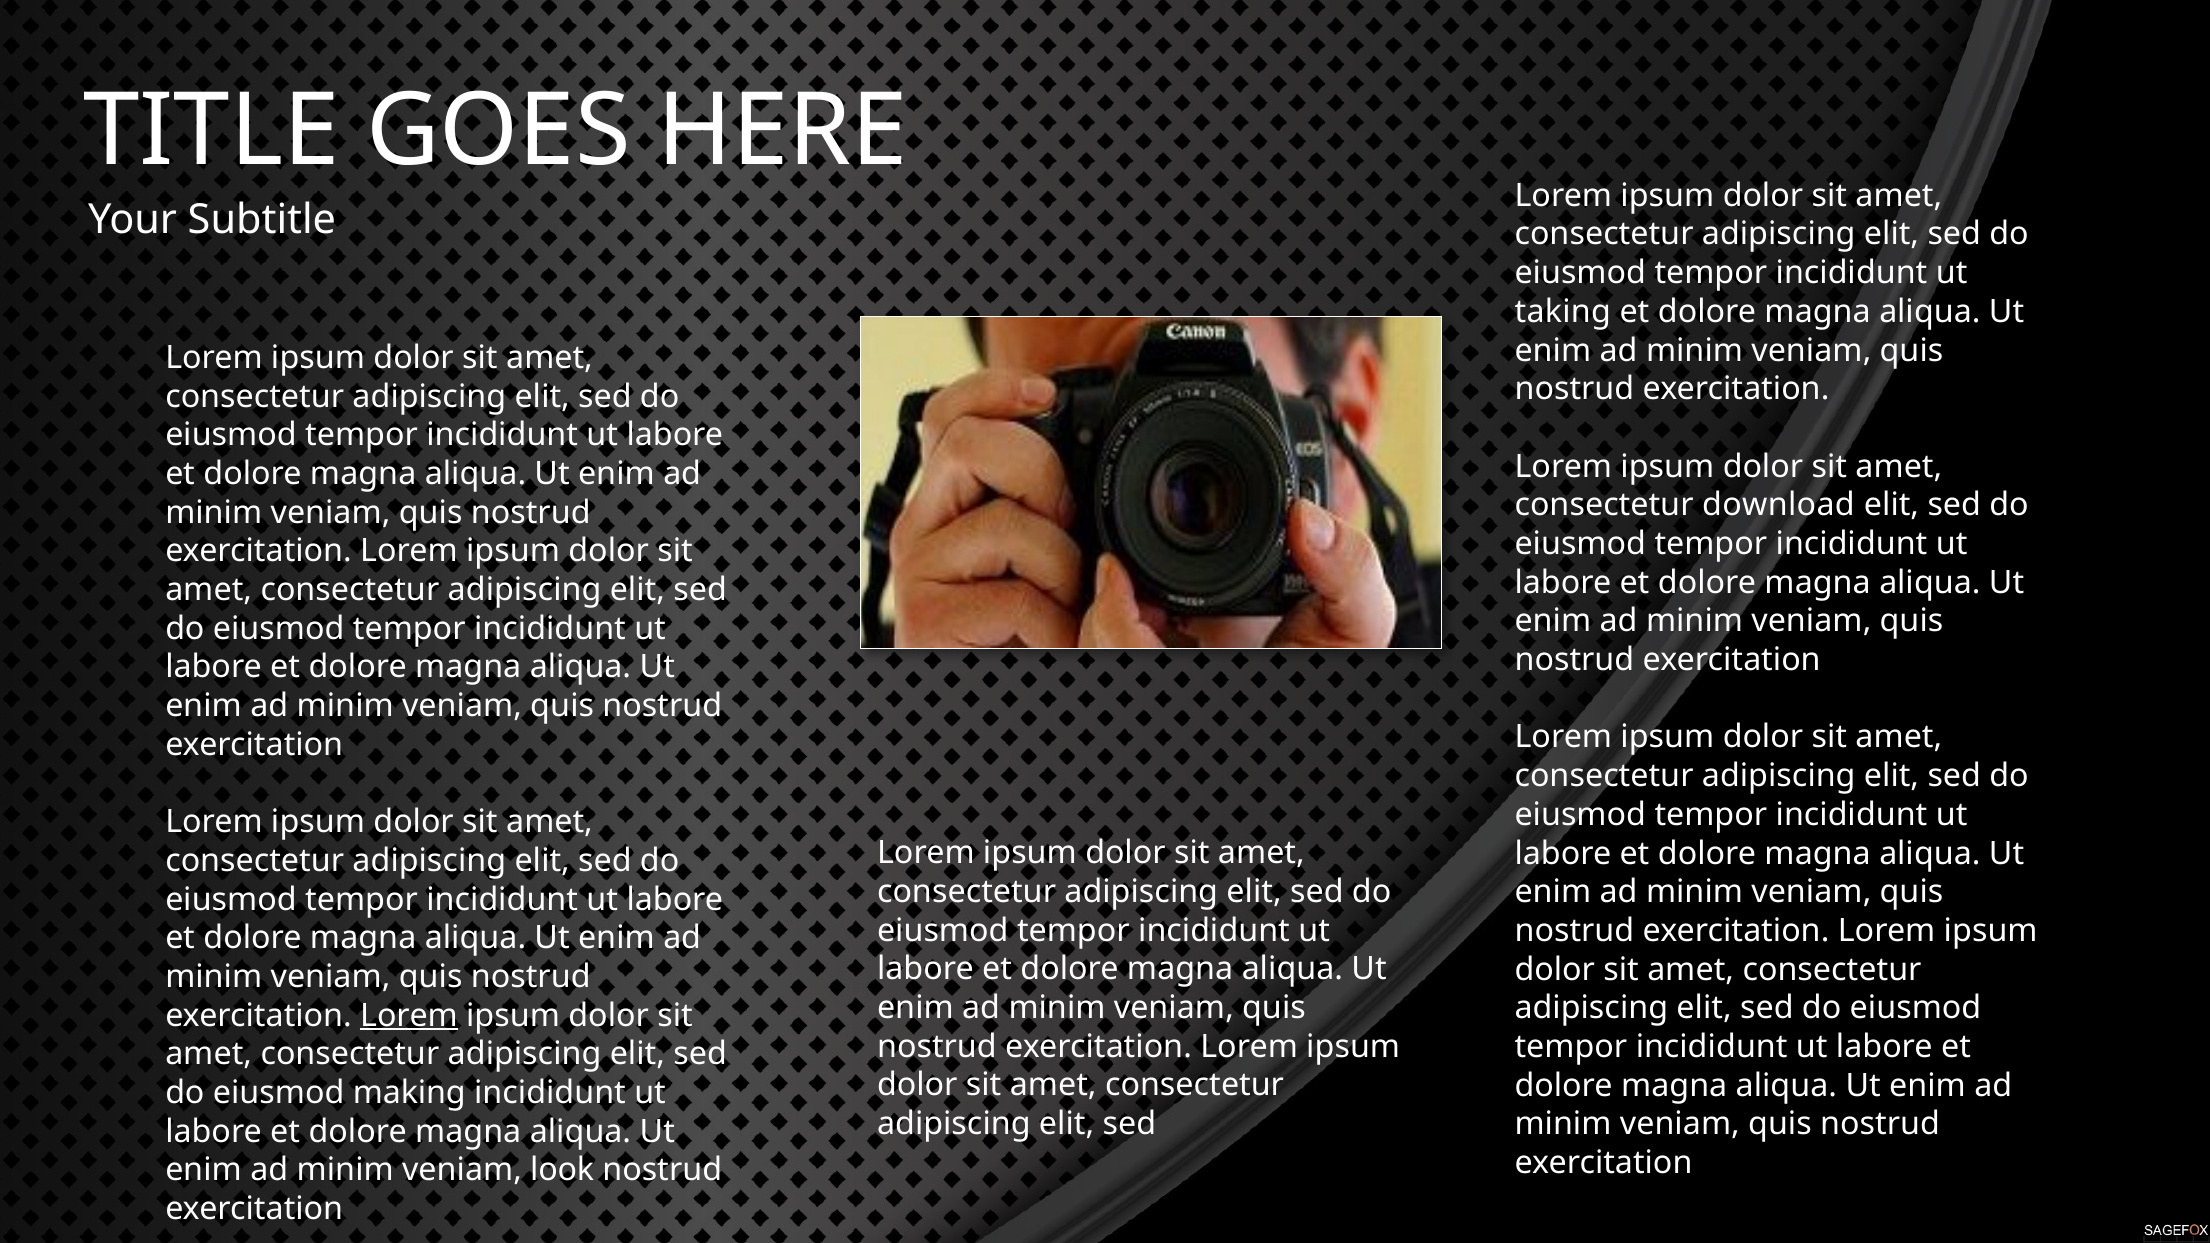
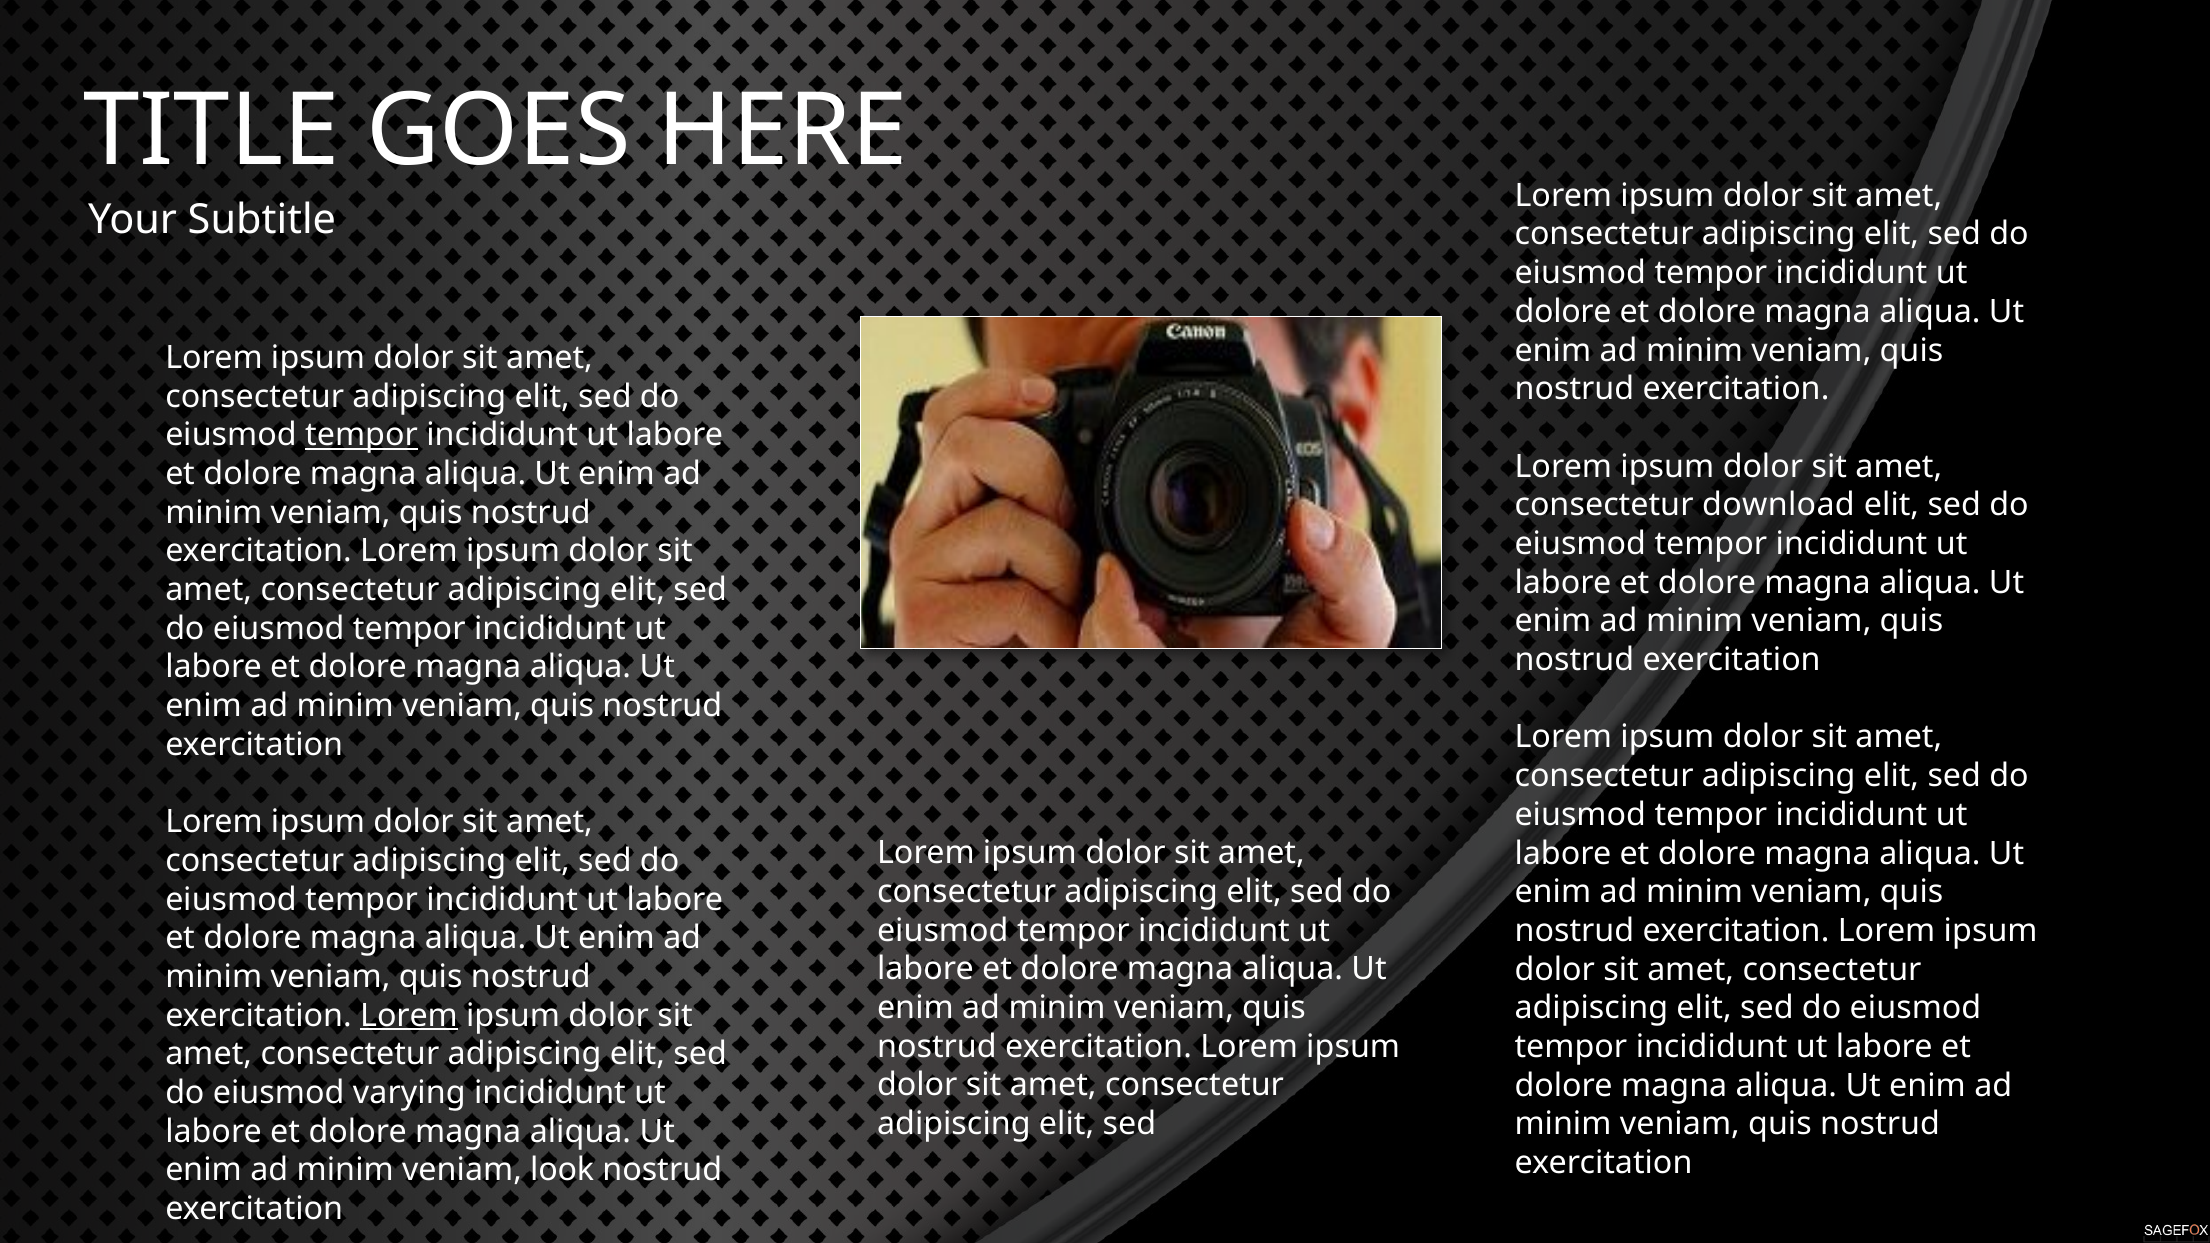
taking at (1563, 312): taking -> dolore
tempor at (362, 435) underline: none -> present
making: making -> varying
